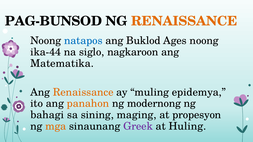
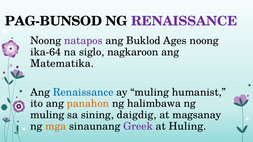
RENAISSANCE at (184, 21) colour: orange -> purple
natapos colour: blue -> purple
ika-44: ika-44 -> ika-64
Renaissance at (83, 92) colour: orange -> blue
epidemya: epidemya -> humanist
modernong: modernong -> halimbawa
bahagi at (47, 115): bahagi -> muling
maging: maging -> daigdig
propesyon: propesyon -> magsanay
